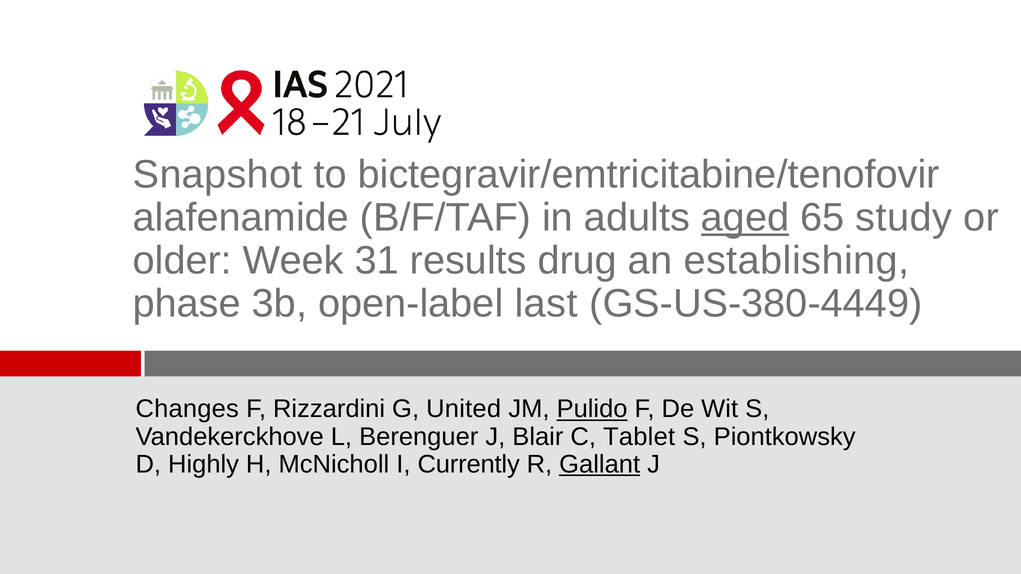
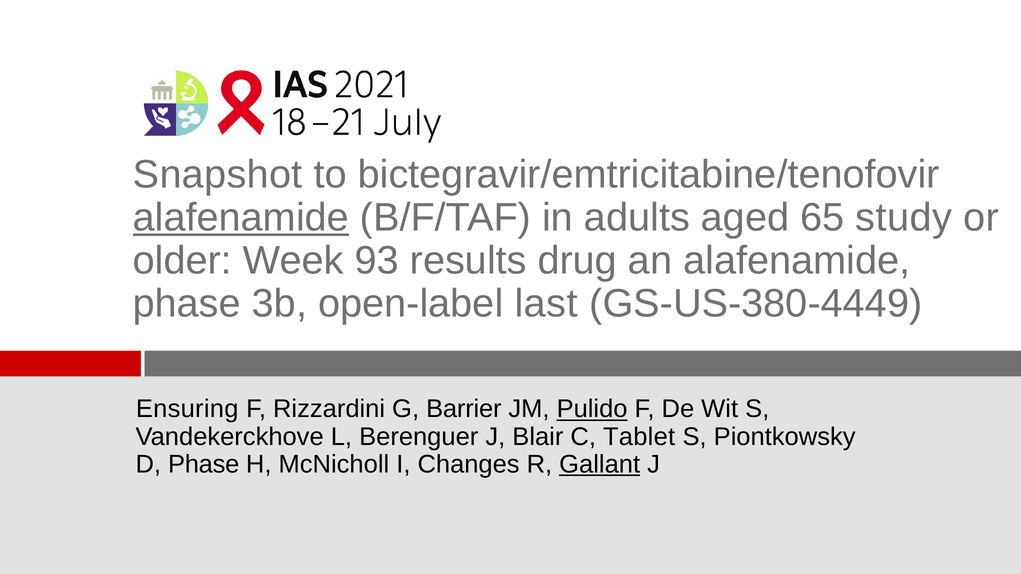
alafenamide at (241, 218) underline: none -> present
aged underline: present -> none
31: 31 -> 93
an establishing: establishing -> alafenamide
Changes: Changes -> Ensuring
United: United -> Barrier
D Highly: Highly -> Phase
Currently: Currently -> Changes
